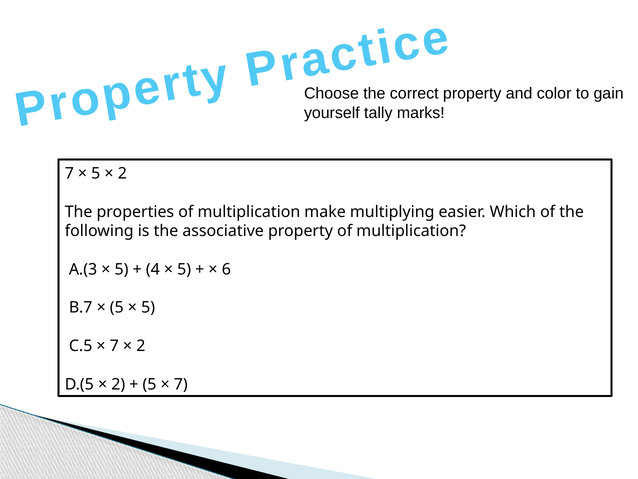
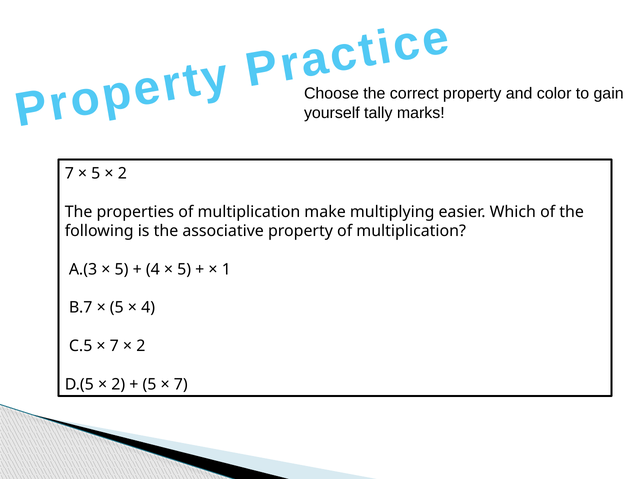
6: 6 -> 1
5 at (148, 307): 5 -> 4
